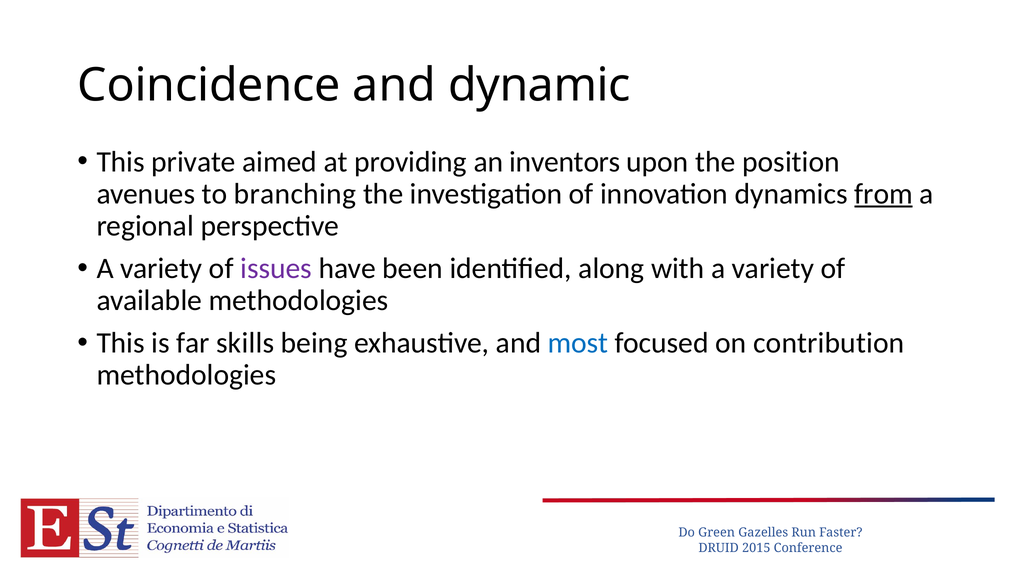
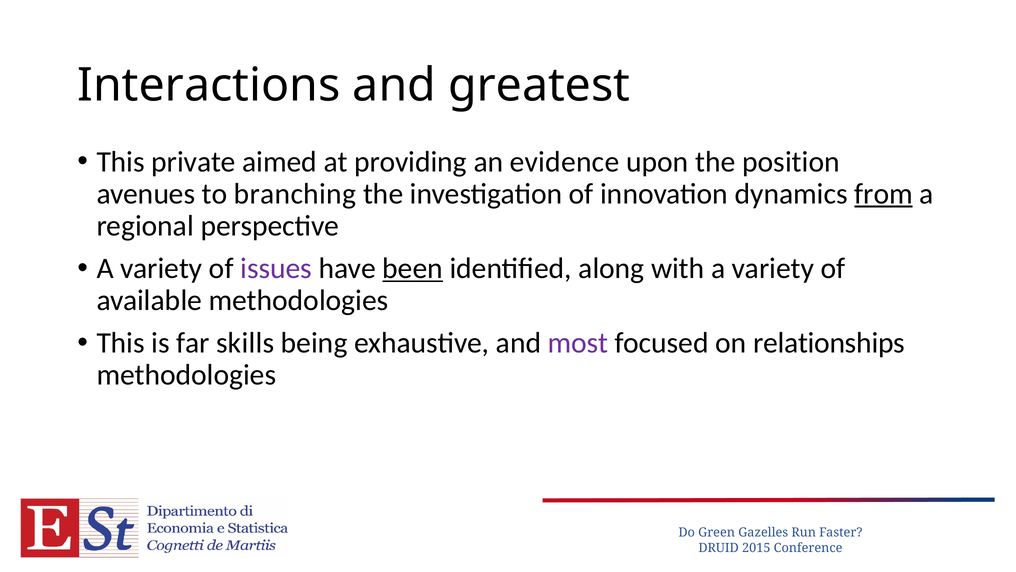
Coincidence: Coincidence -> Interactions
dynamic: dynamic -> greatest
inventors: inventors -> evidence
been underline: none -> present
most colour: blue -> purple
contribution: contribution -> relationships
